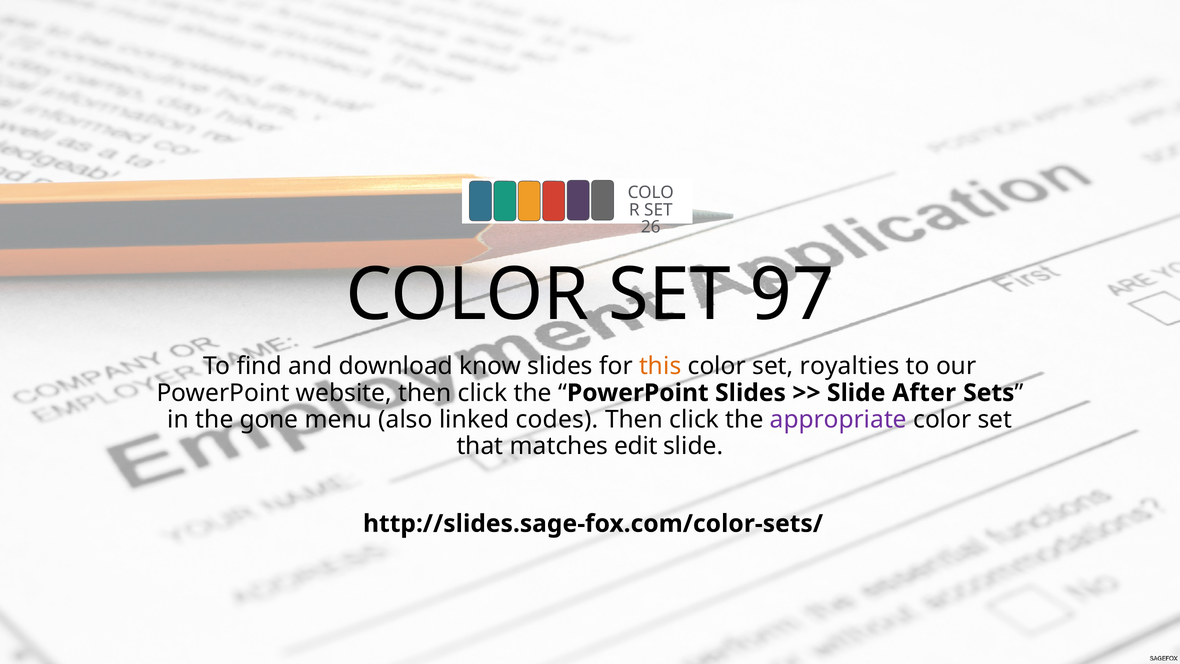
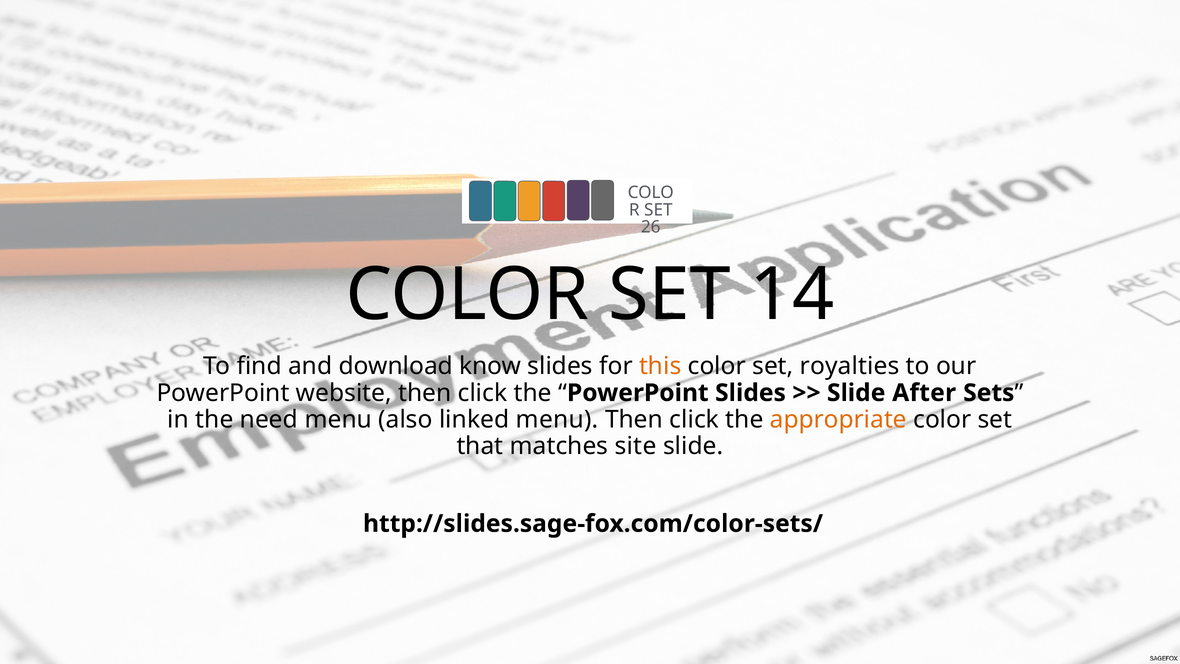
97: 97 -> 14
gone: gone -> need
linked codes: codes -> menu
appropriate colour: purple -> orange
edit: edit -> site
